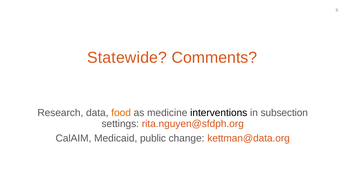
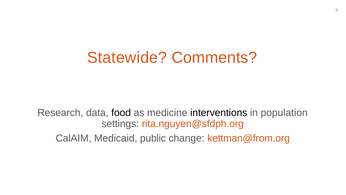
food colour: orange -> black
subsection: subsection -> population
kettman@data.org: kettman@data.org -> kettman@from.org
